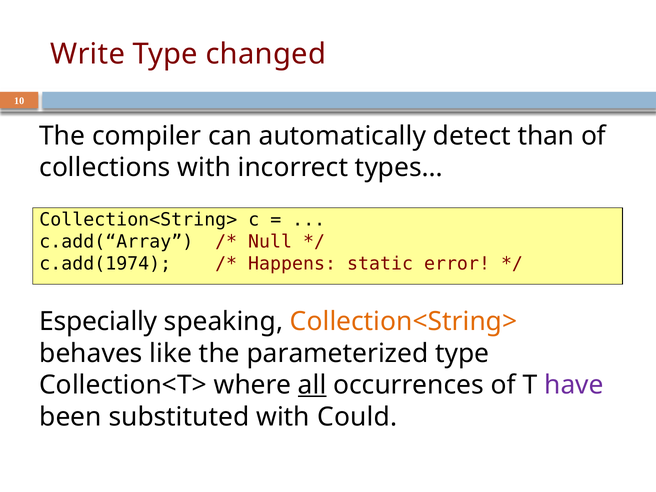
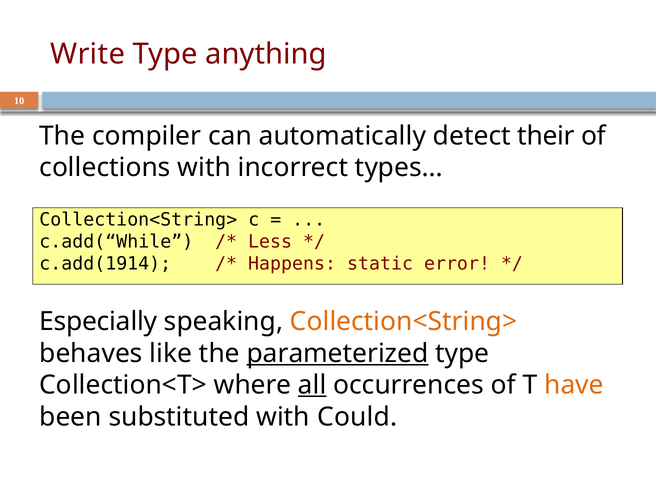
changed: changed -> anything
than: than -> their
c.add(“Array: c.add(“Array -> c.add(“While
Null: Null -> Less
c.add(1974: c.add(1974 -> c.add(1914
parameterized underline: none -> present
have colour: purple -> orange
